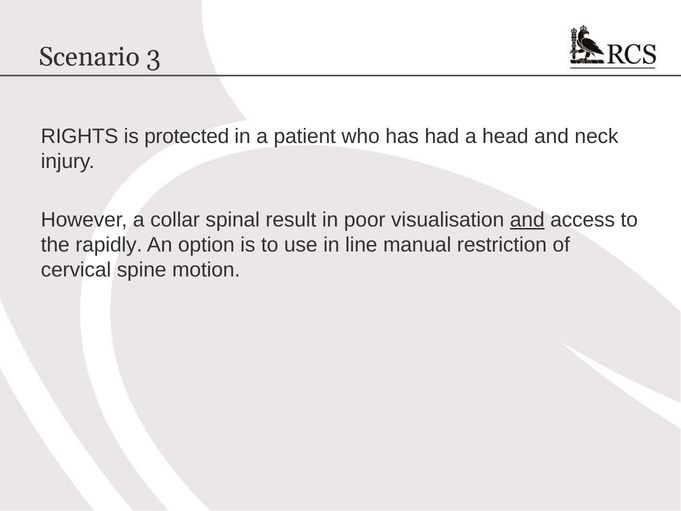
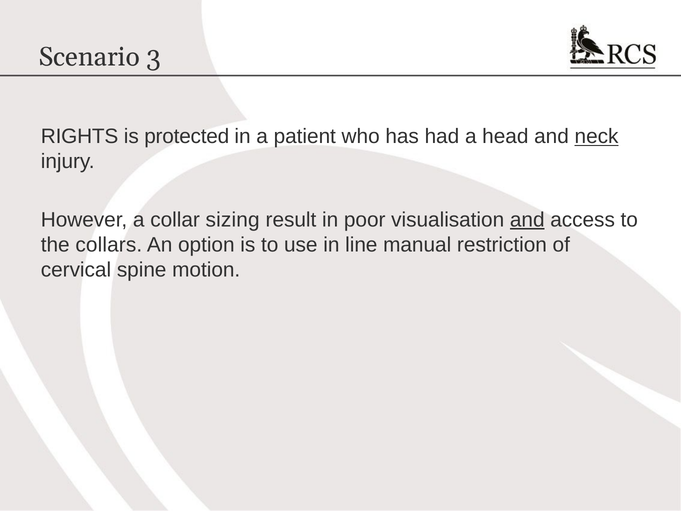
neck underline: none -> present
spinal: spinal -> sizing
rapidly: rapidly -> collars
